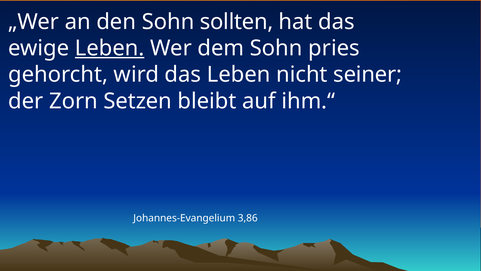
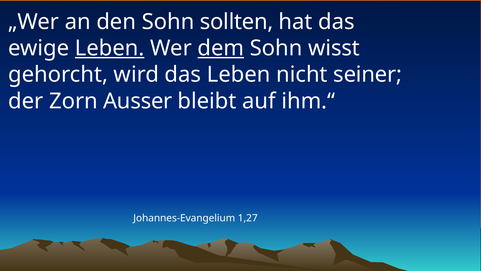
dem underline: none -> present
pries: pries -> wisst
Setzen: Setzen -> Ausser
3,86: 3,86 -> 1,27
